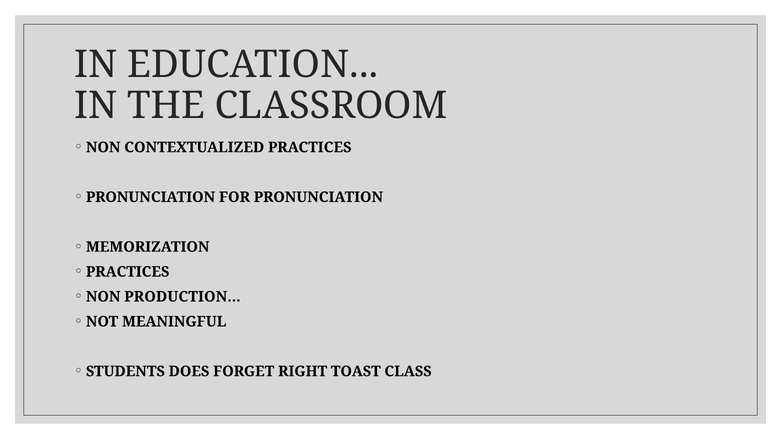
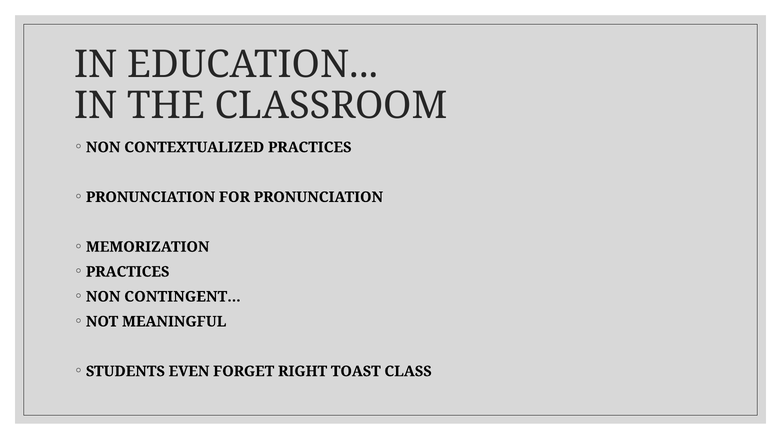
PRODUCTION: PRODUCTION -> CONTINGENT
DOES: DOES -> EVEN
